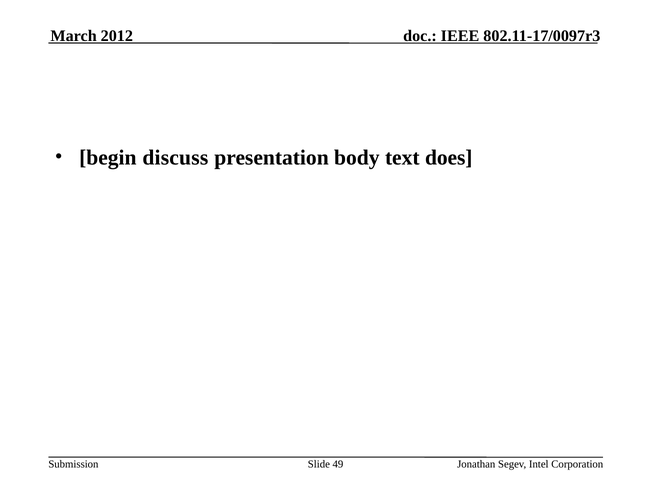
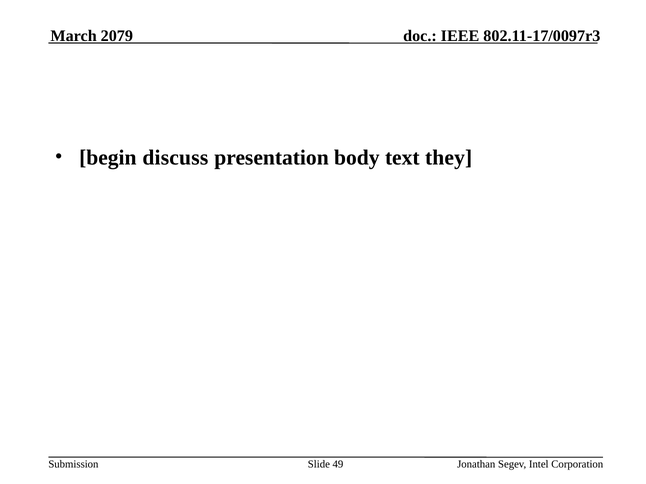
2012: 2012 -> 2079
does: does -> they
